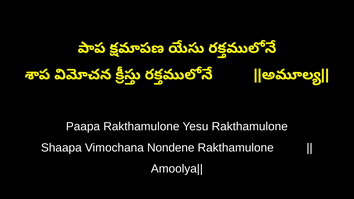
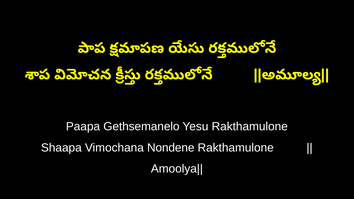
Paapa Rakthamulone: Rakthamulone -> Gethsemanelo
